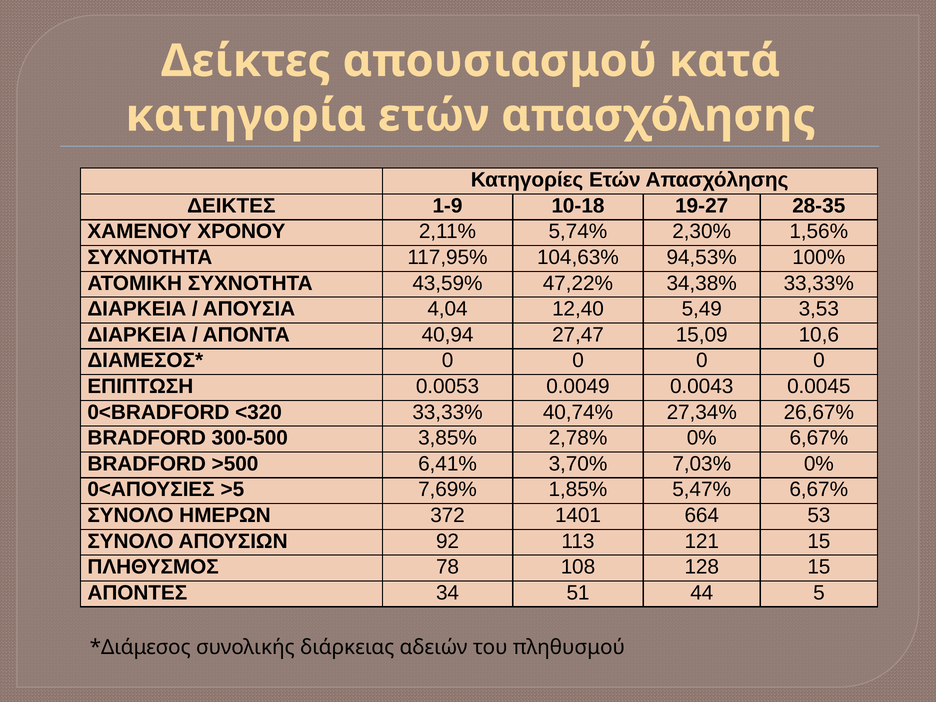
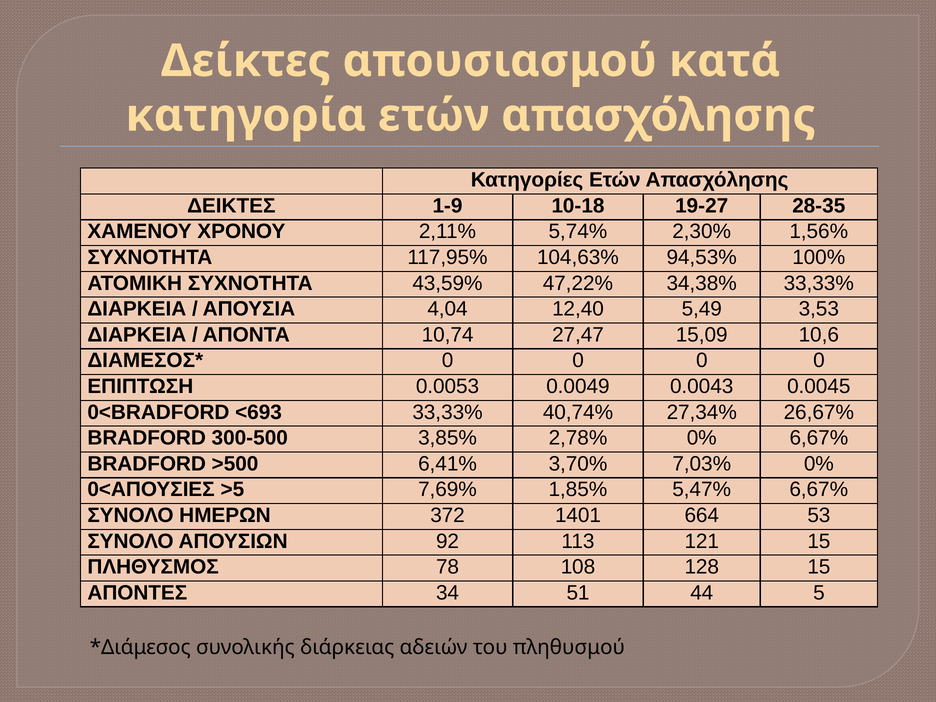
40,94: 40,94 -> 10,74
<320: <320 -> <693
